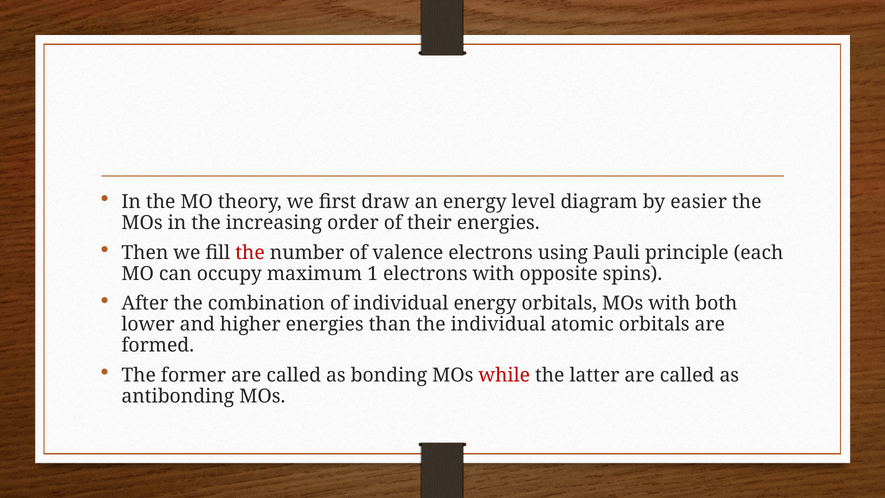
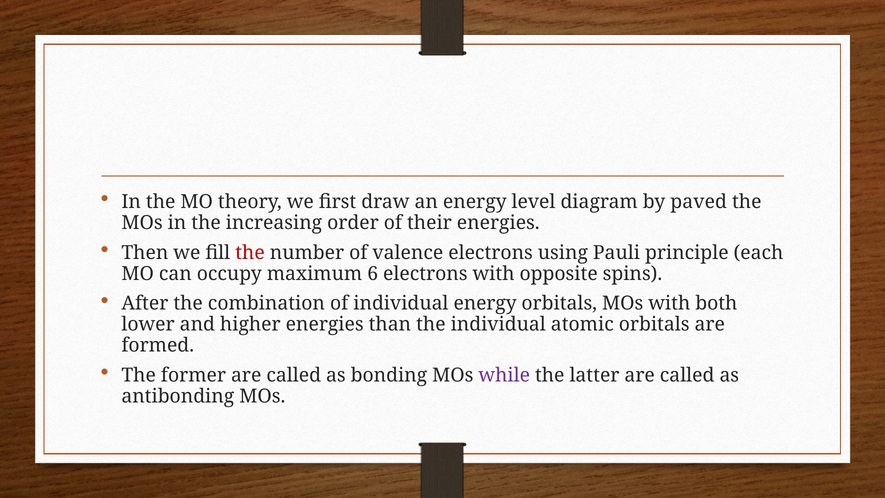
easier: easier -> paved
1: 1 -> 6
while colour: red -> purple
